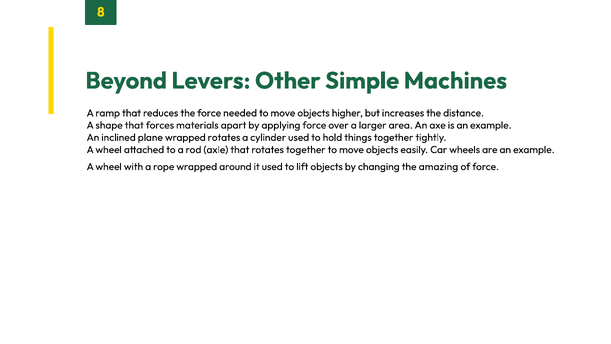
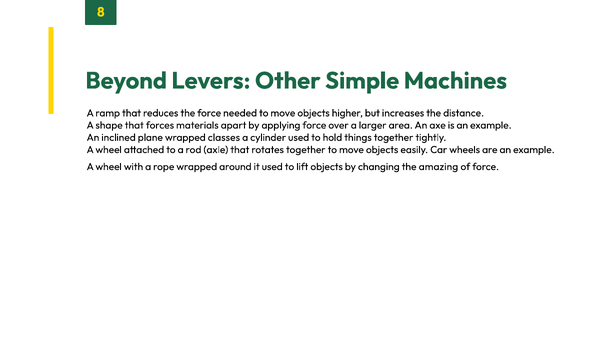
wrapped rotates: rotates -> classes
